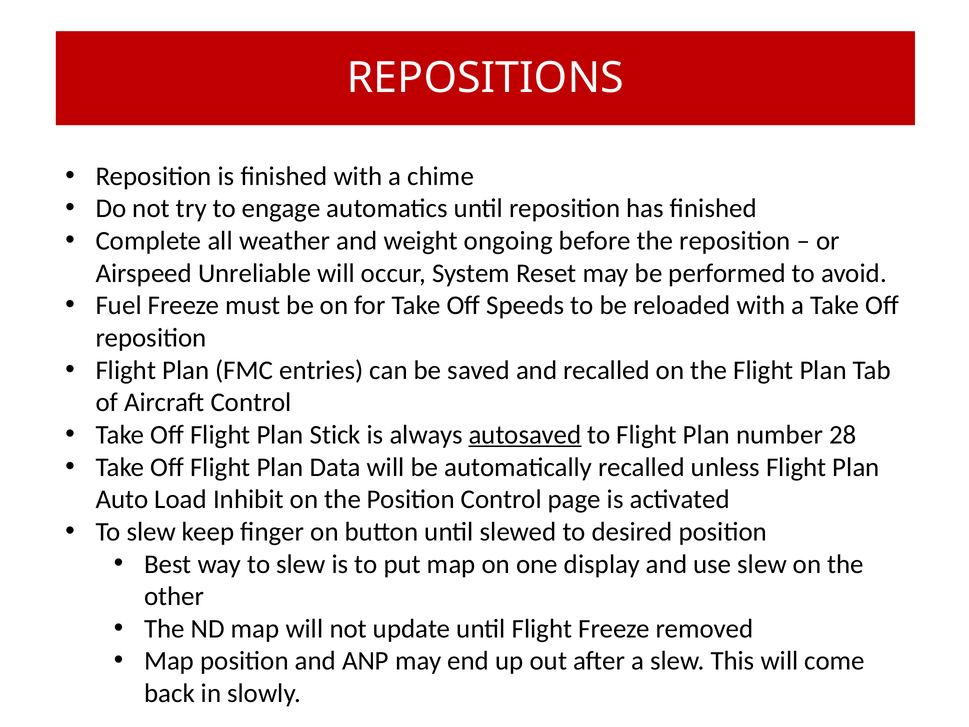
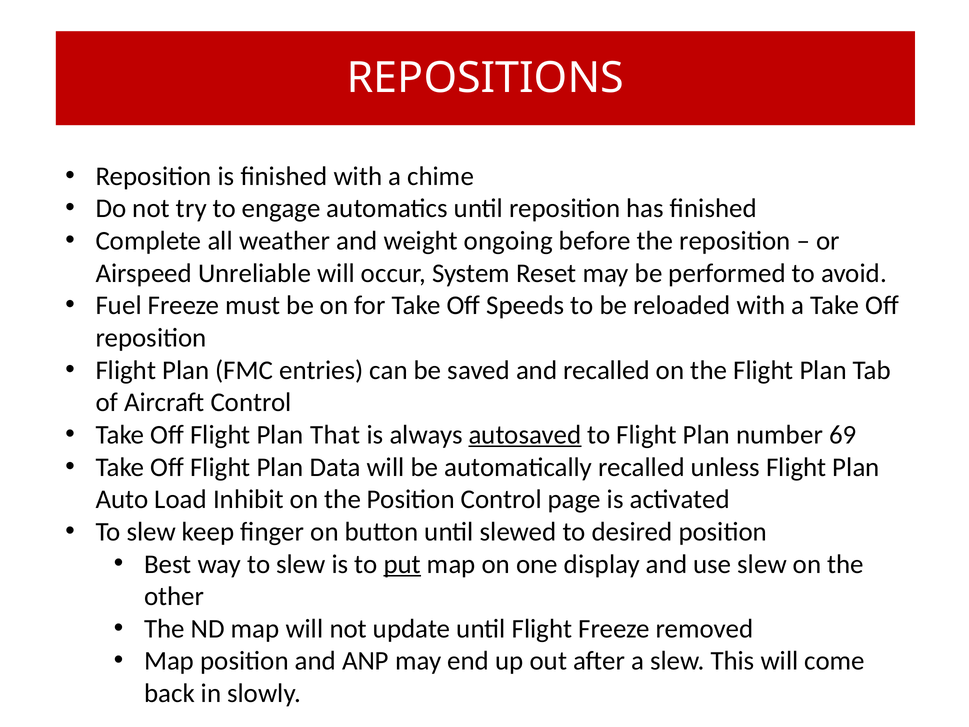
Stick: Stick -> That
28: 28 -> 69
put underline: none -> present
